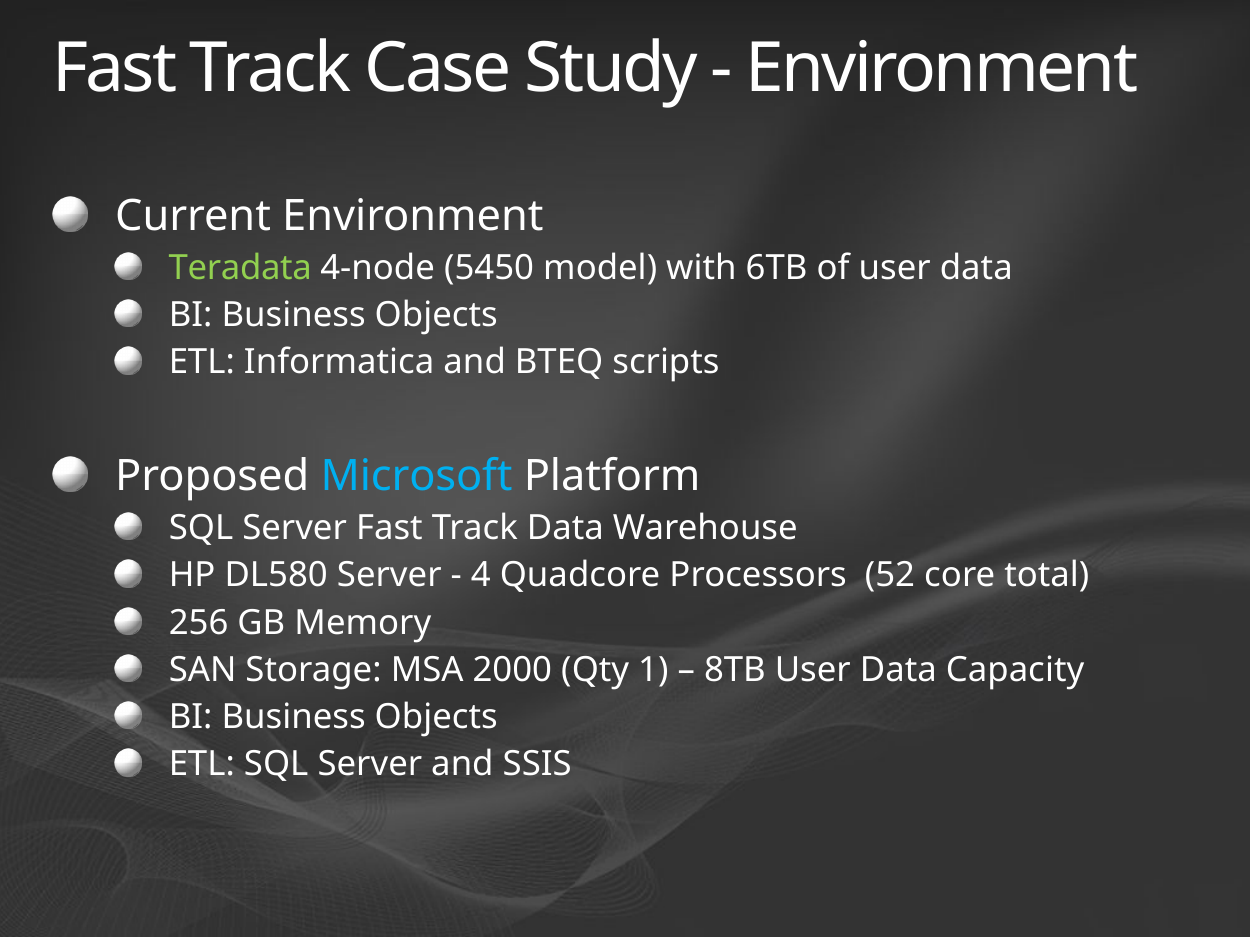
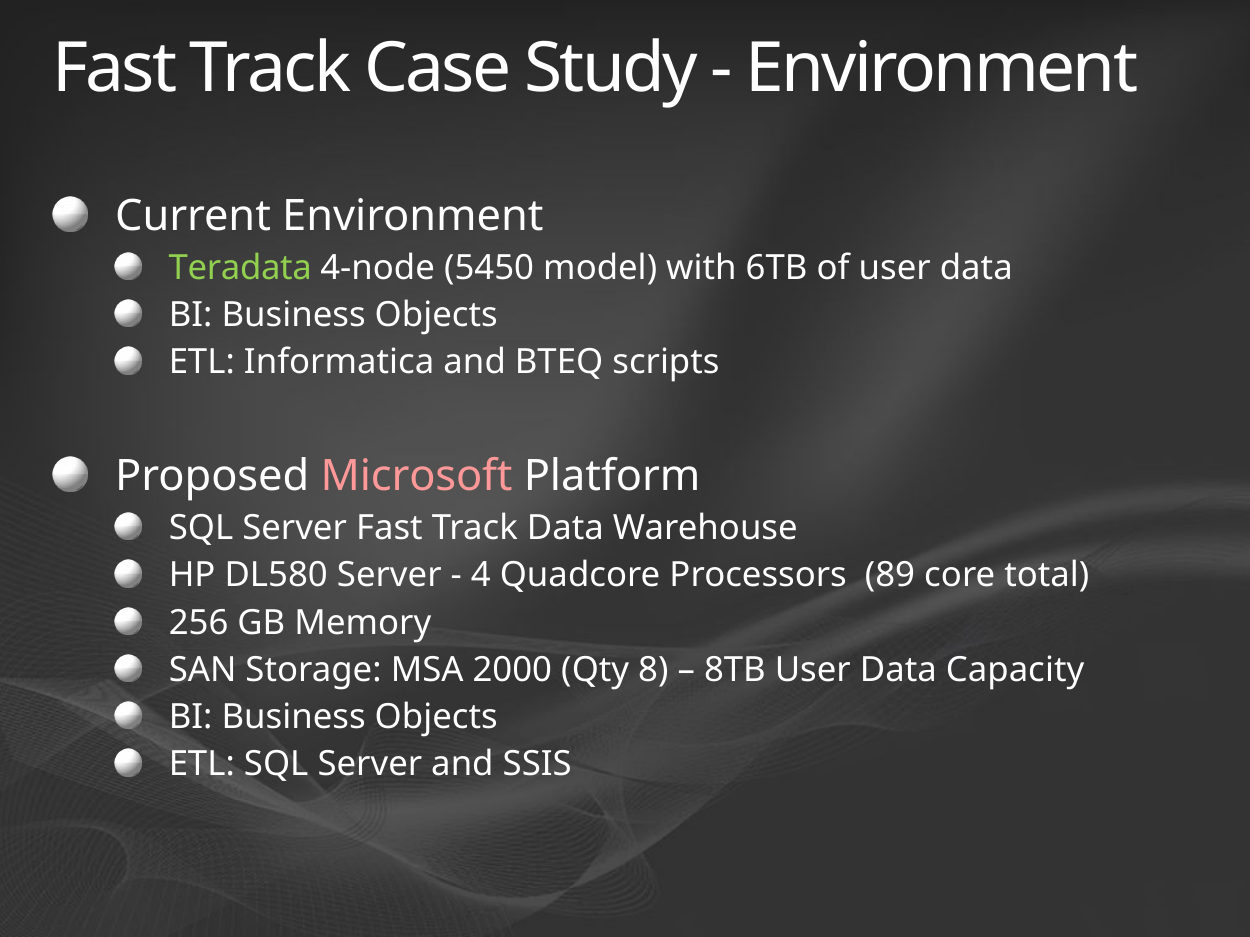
Microsoft colour: light blue -> pink
52: 52 -> 89
1: 1 -> 8
